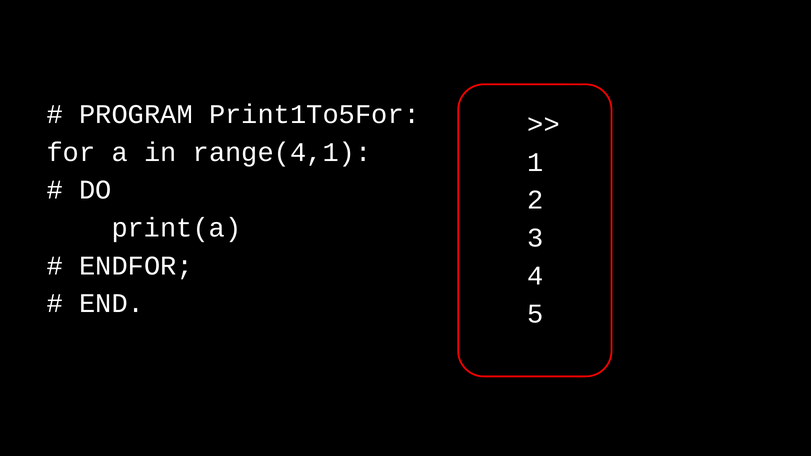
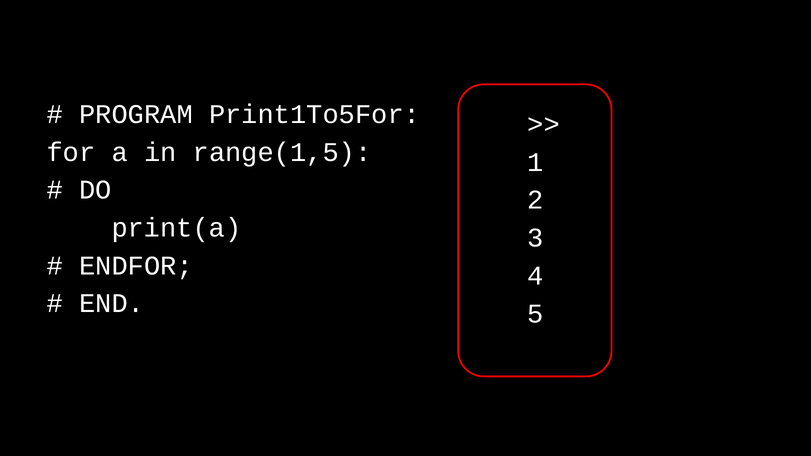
range(4,1: range(4,1 -> range(1,5
